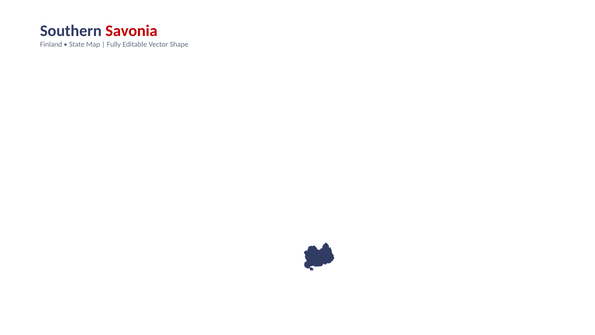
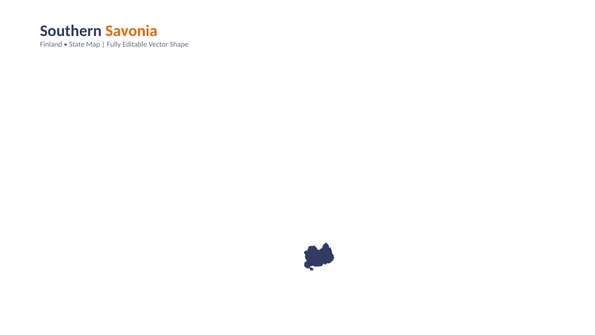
Savonia colour: red -> orange
